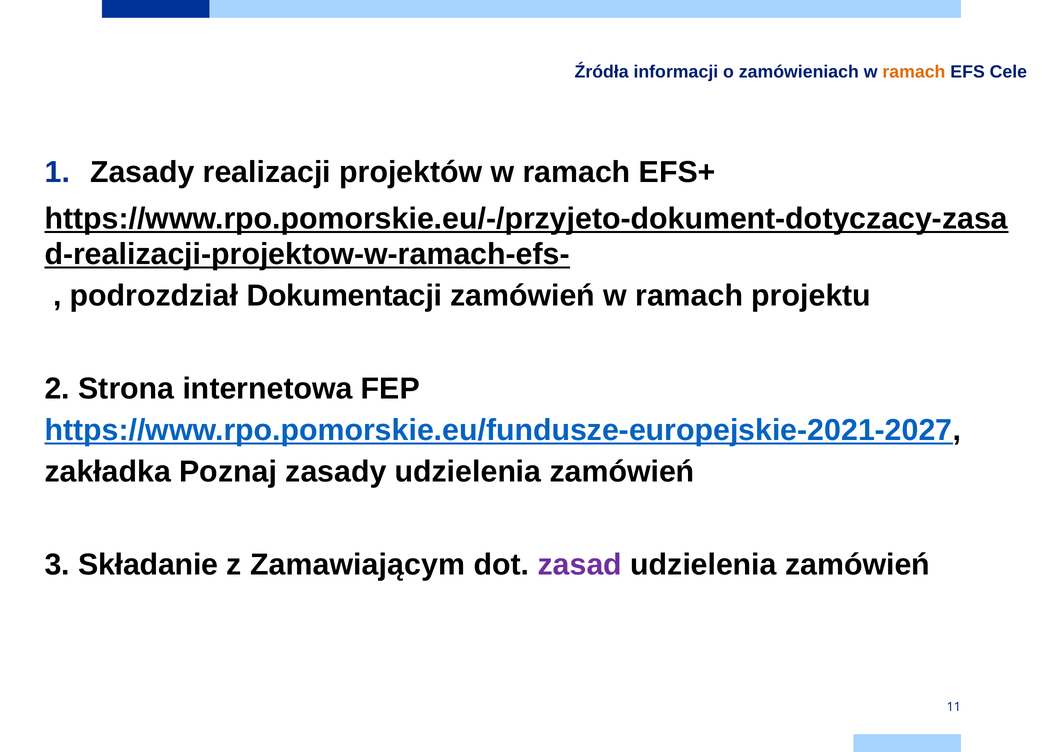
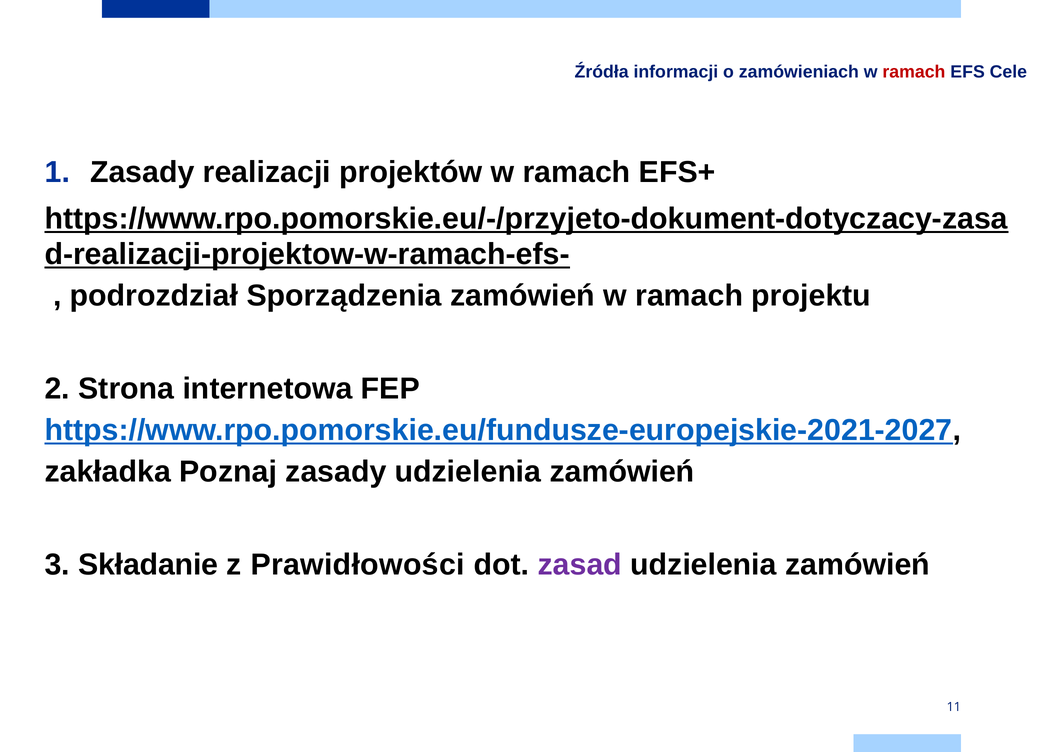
ramach at (914, 72) colour: orange -> red
Dokumentacji: Dokumentacji -> Sporządzenia
Zamawiającym: Zamawiającym -> Prawidłowości
